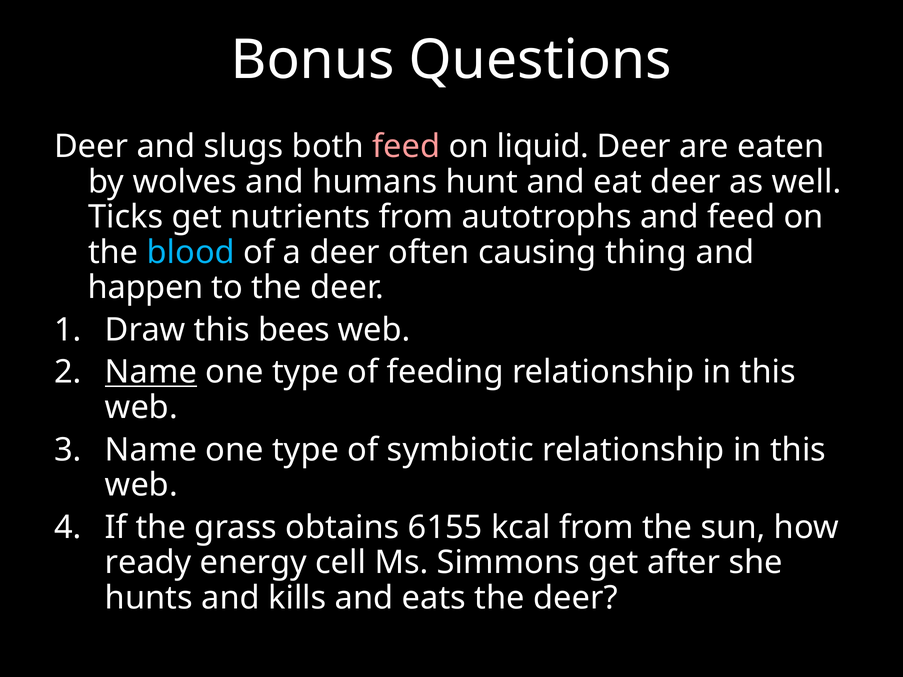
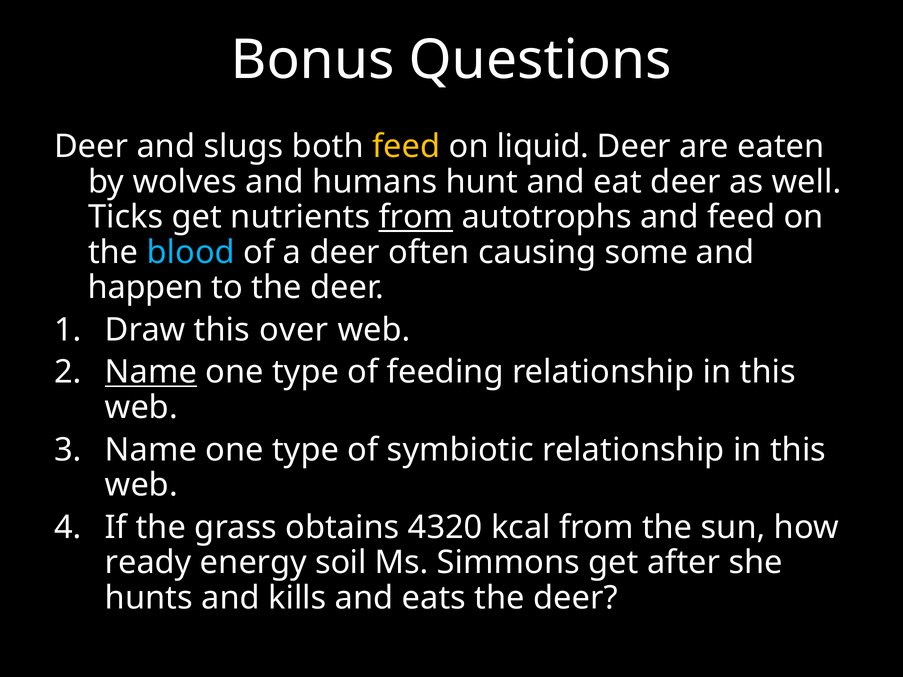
feed at (406, 147) colour: pink -> yellow
from at (416, 217) underline: none -> present
thing: thing -> some
bees: bees -> over
6155: 6155 -> 4320
cell: cell -> soil
